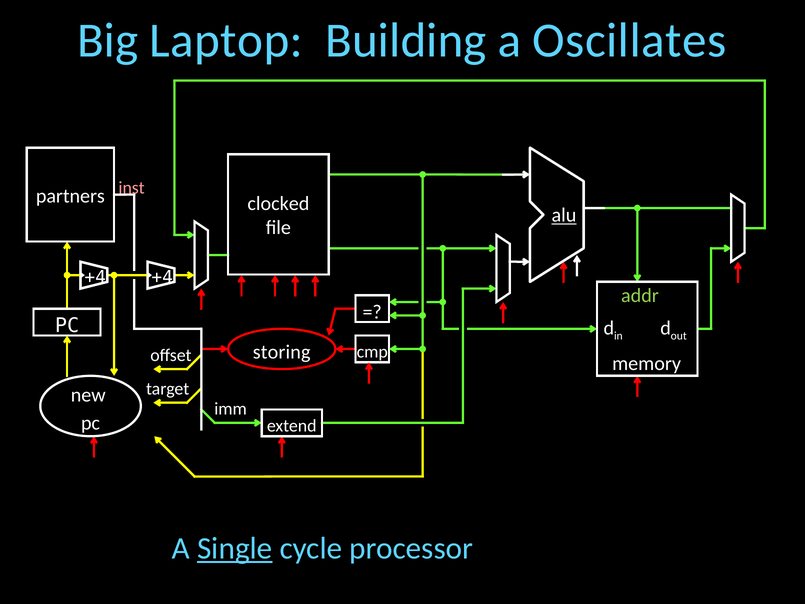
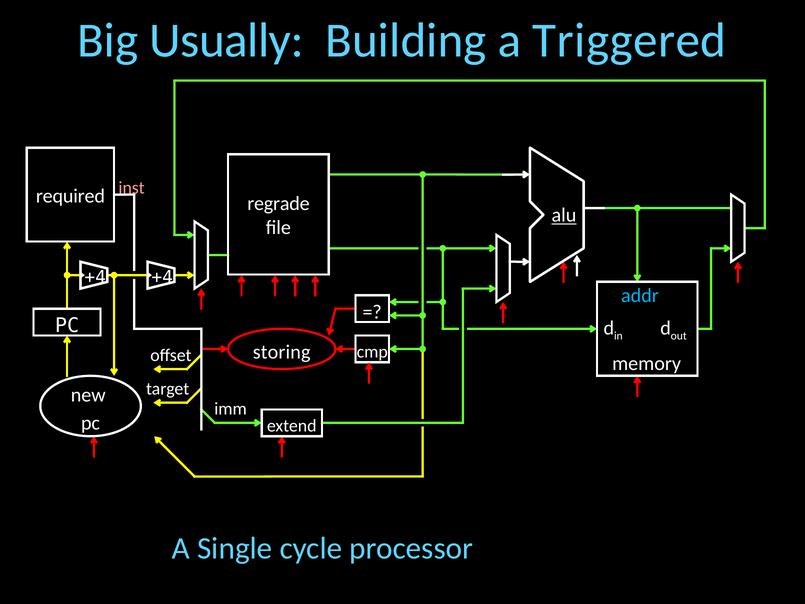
Laptop: Laptop -> Usually
Oscillates: Oscillates -> Triggered
partners: partners -> required
clocked: clocked -> regrade
addr colour: light green -> light blue
Single underline: present -> none
